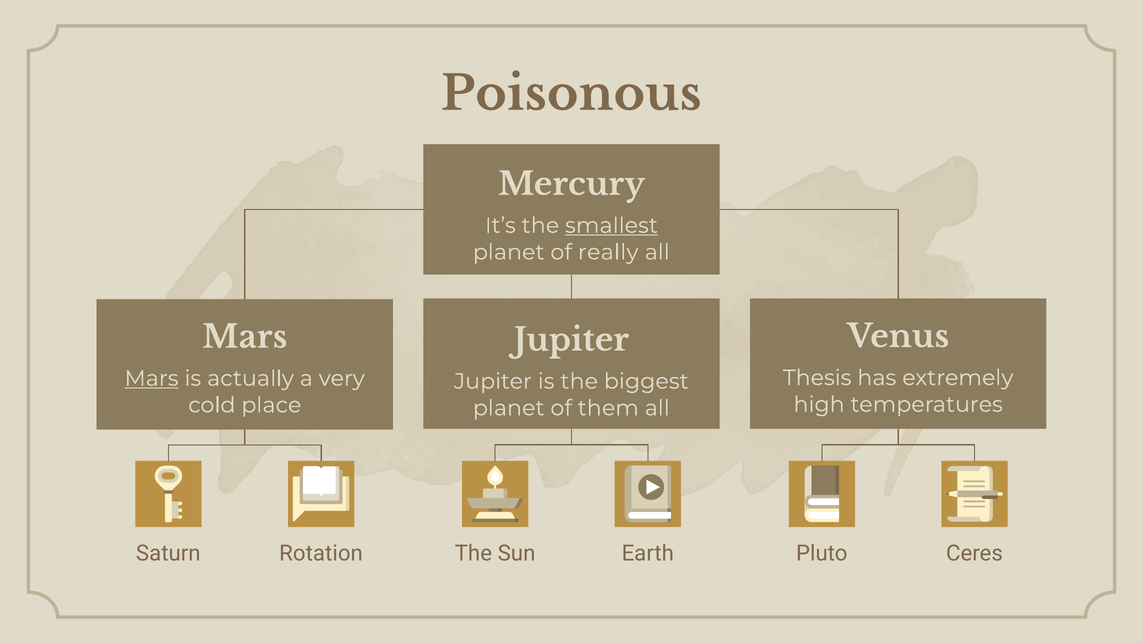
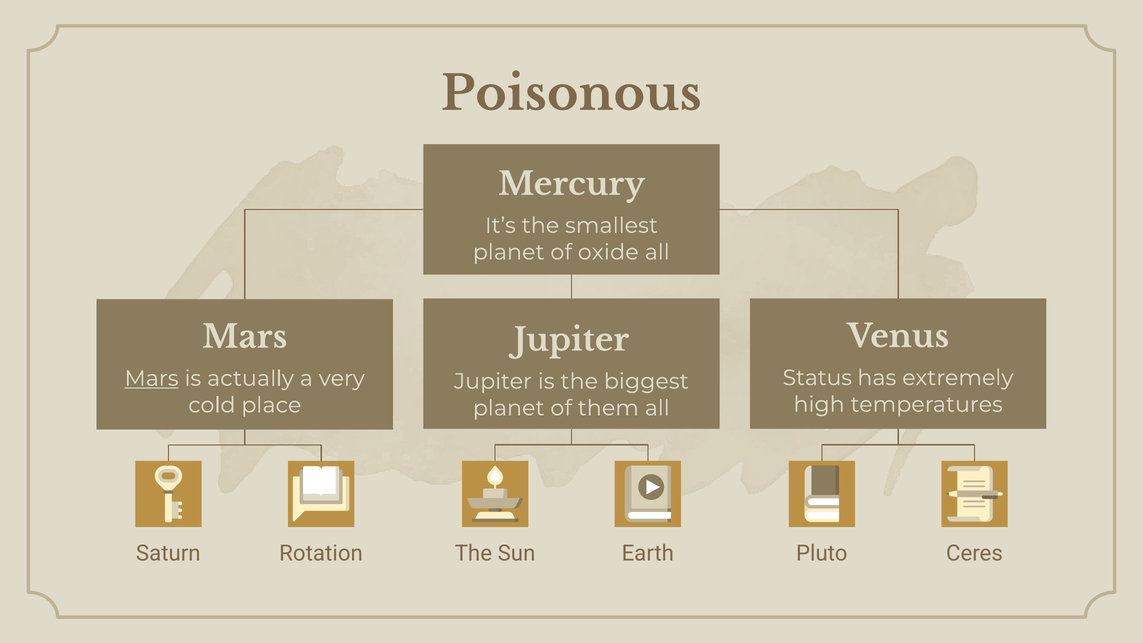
smallest underline: present -> none
really: really -> oxide
Thesis: Thesis -> Status
